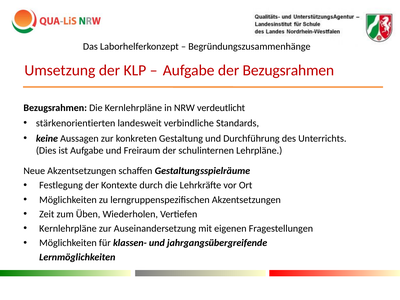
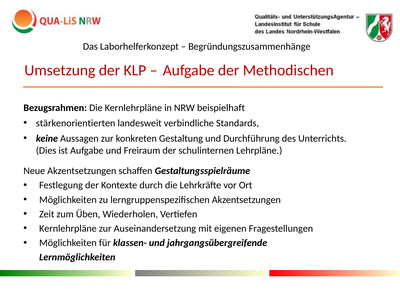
der Bezugsrahmen: Bezugsrahmen -> Methodischen
verdeutlicht: verdeutlicht -> beispielhaft
